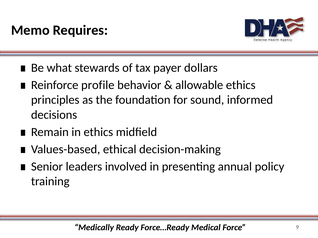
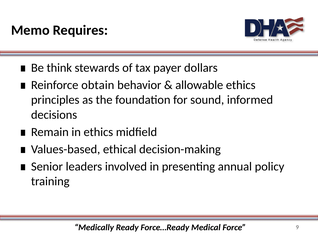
what: what -> think
profile: profile -> obtain
